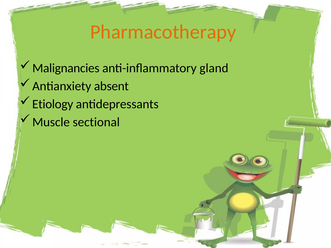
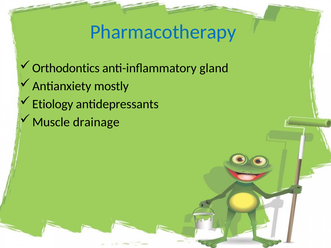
Pharmacotherapy colour: orange -> blue
Malignancies: Malignancies -> Orthodontics
absent: absent -> mostly
sectional: sectional -> drainage
